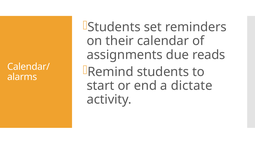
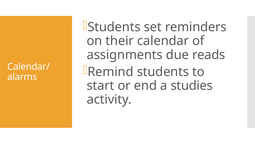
dictate: dictate -> studies
